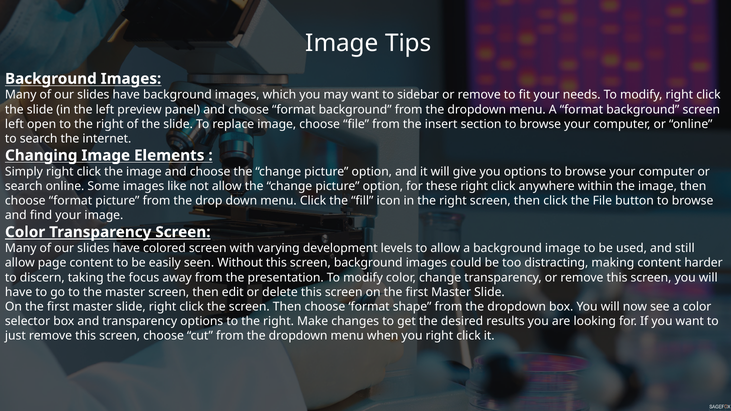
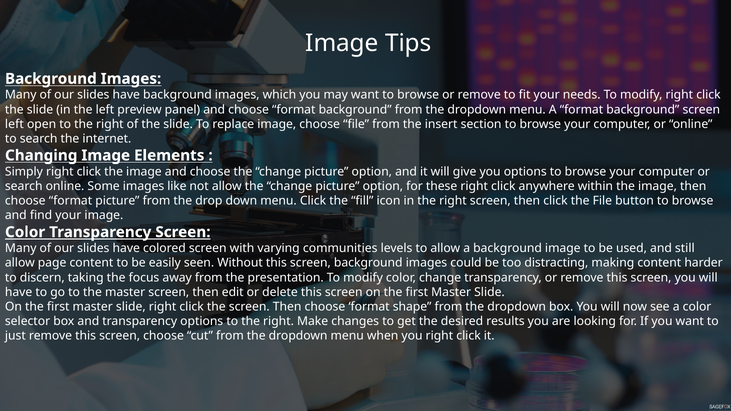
want to sidebar: sidebar -> browse
development: development -> communities
